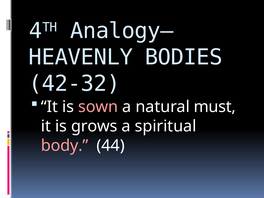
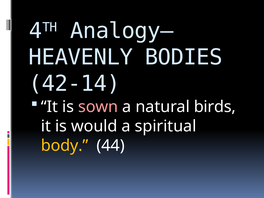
42-32: 42-32 -> 42-14
must: must -> birds
grows: grows -> would
body colour: pink -> yellow
